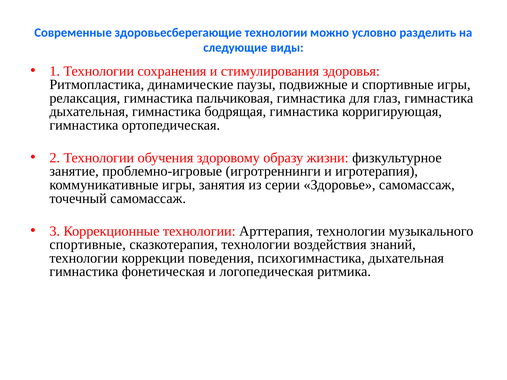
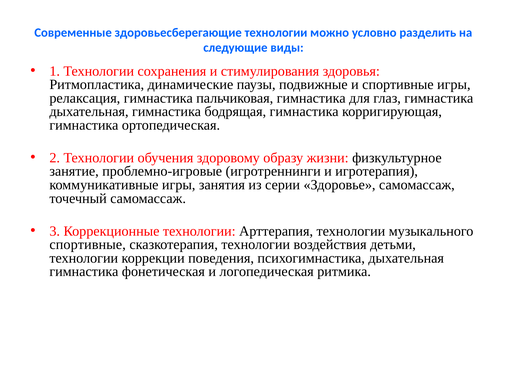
знаний: знаний -> детьми
